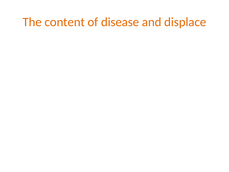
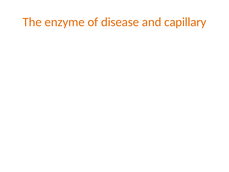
content: content -> enzyme
displace: displace -> capillary
